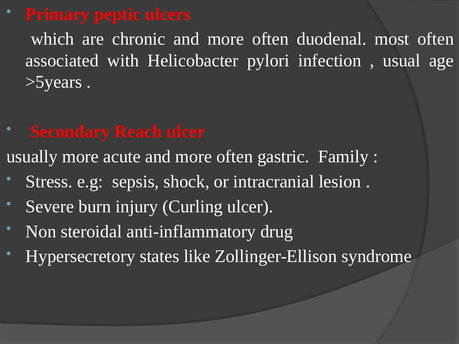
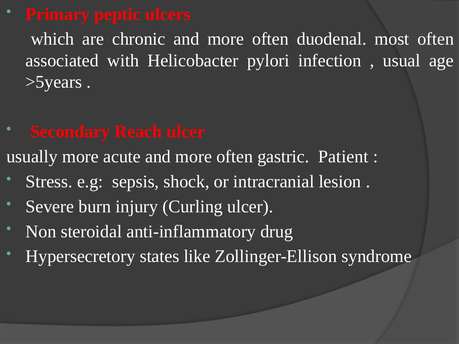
Family: Family -> Patient
